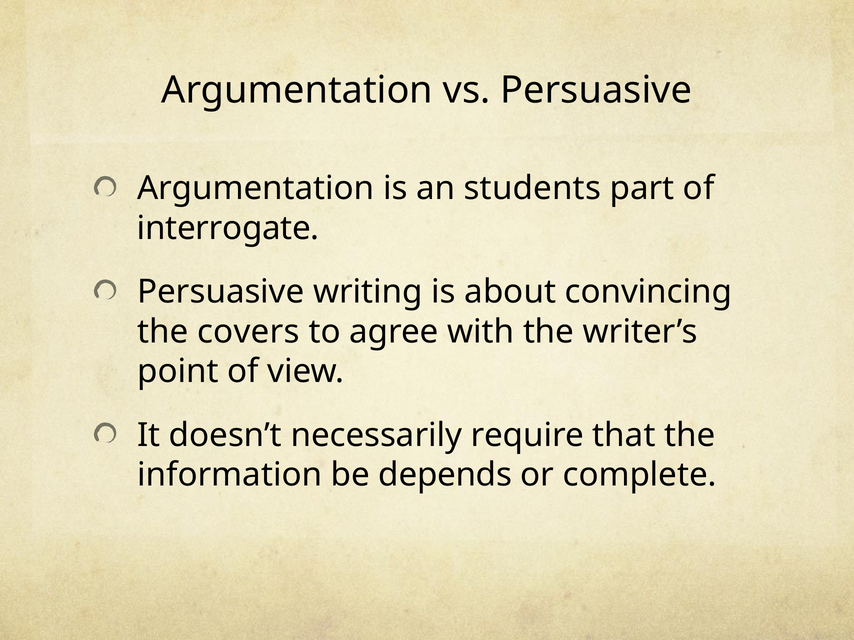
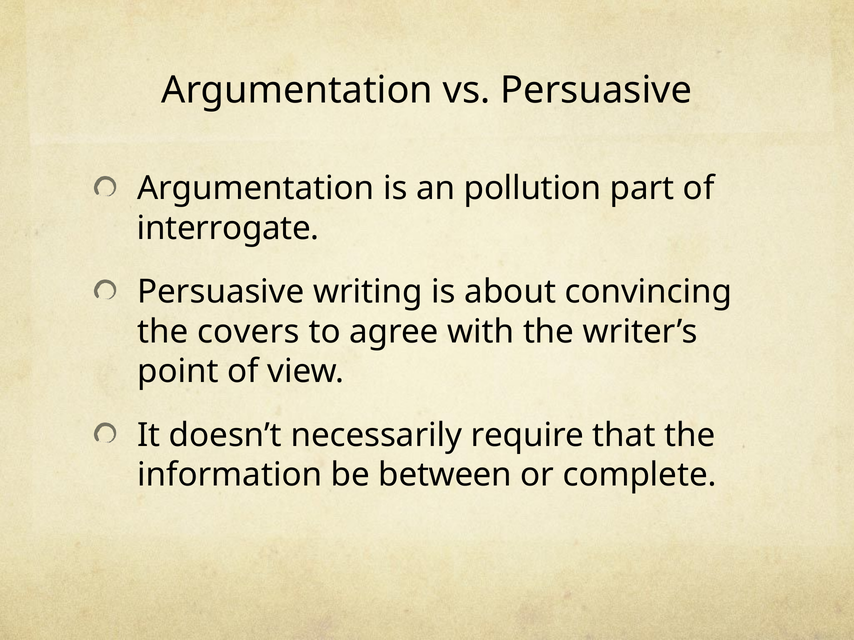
students: students -> pollution
depends: depends -> between
